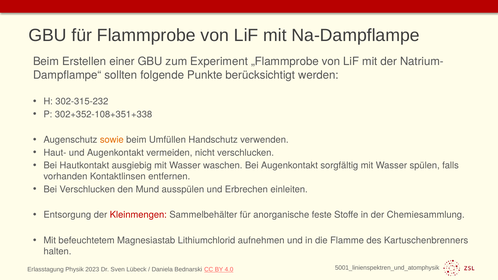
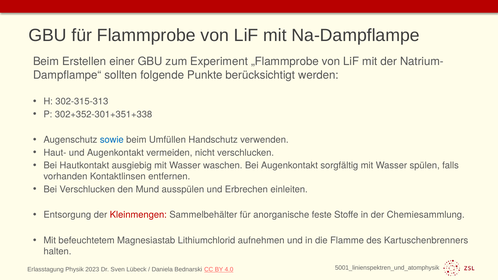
302-315-232: 302-315-232 -> 302-315-313
302+352-108+351+338: 302+352-108+351+338 -> 302+352-301+351+338
sowie colour: orange -> blue
